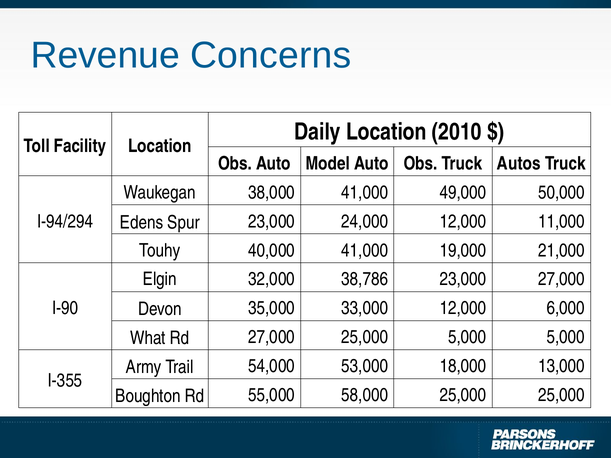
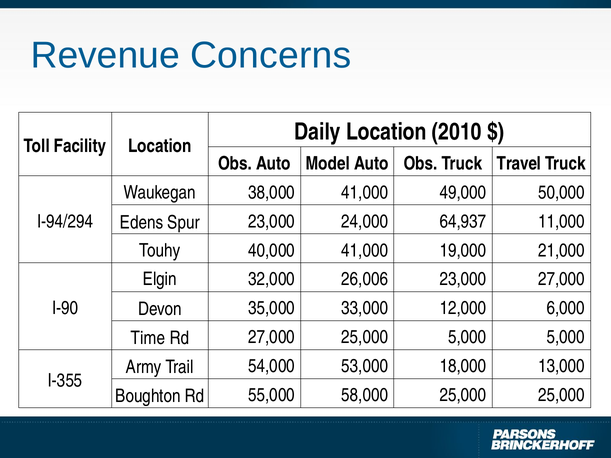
Autos: Autos -> Travel
24,000 12,000: 12,000 -> 64,937
38,786: 38,786 -> 26,006
What: What -> Time
